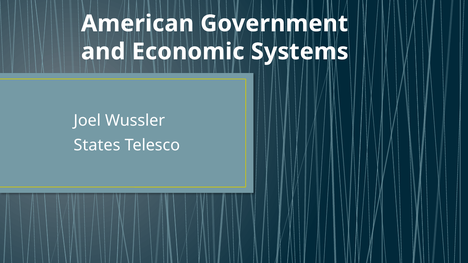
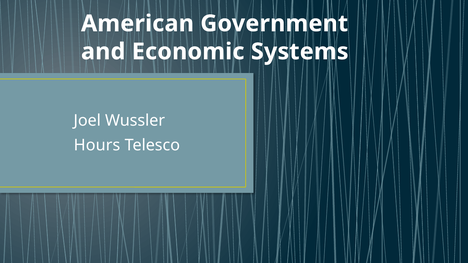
States: States -> Hours
